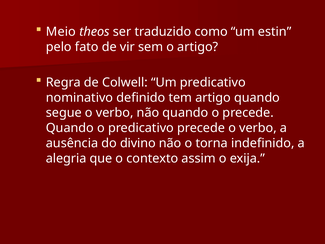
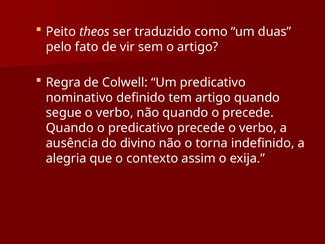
Meio: Meio -> Peito
estin: estin -> duas
